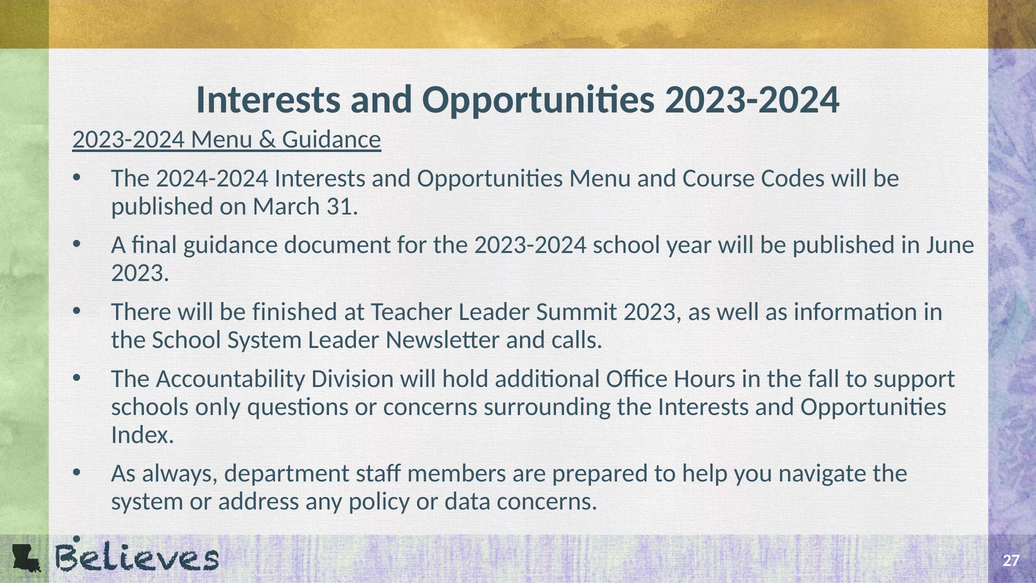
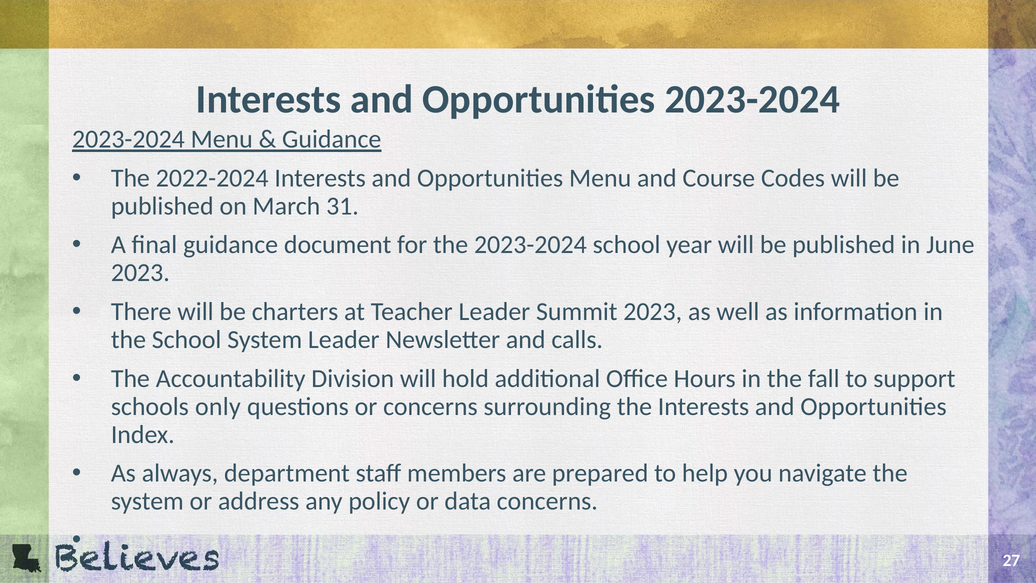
2024-2024: 2024-2024 -> 2022-2024
finished: finished -> charters
